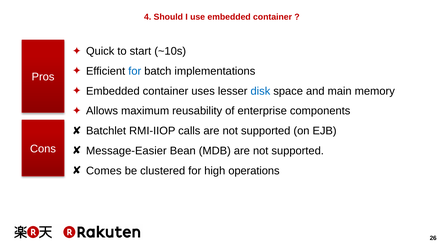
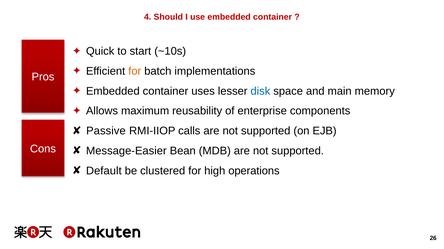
for at (135, 71) colour: blue -> orange
Batchlet: Batchlet -> Passive
Comes: Comes -> Default
